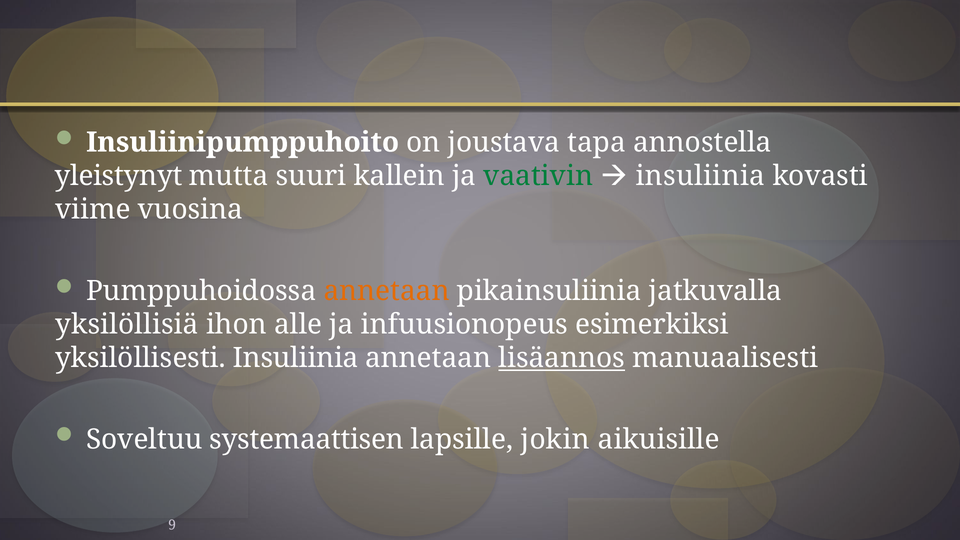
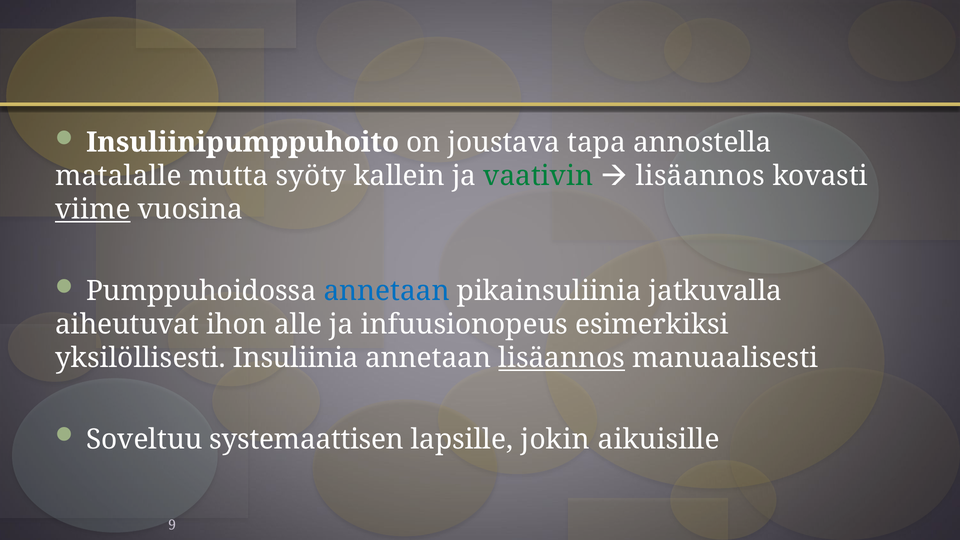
yleistynyt: yleistynyt -> matalalle
suuri: suuri -> syöty
insuliinia at (700, 176): insuliinia -> lisäannos
viime underline: none -> present
annetaan at (387, 291) colour: orange -> blue
yksilöllisiä: yksilöllisiä -> aiheutuvat
